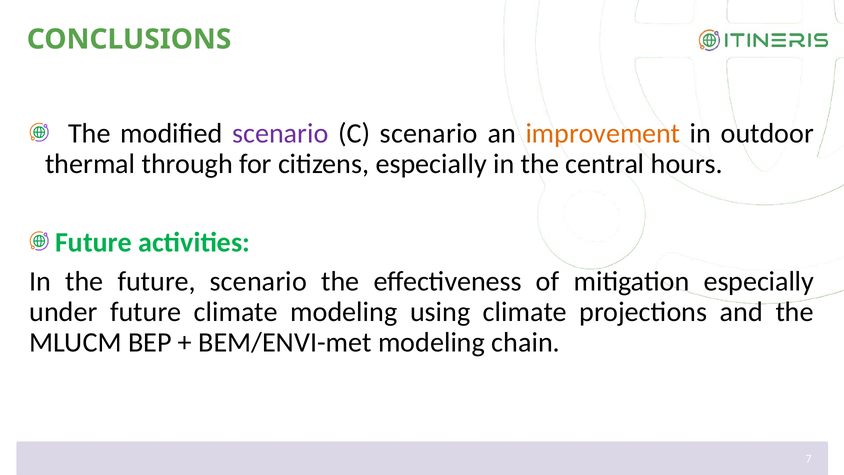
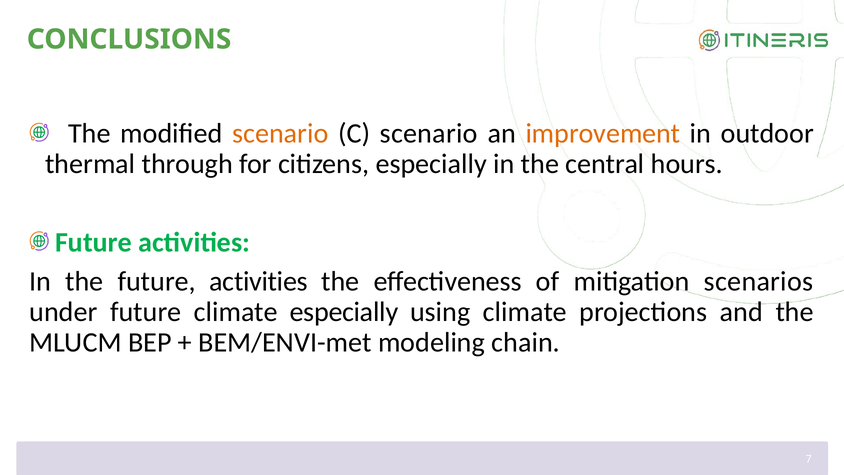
scenario at (280, 133) colour: purple -> orange
the future scenario: scenario -> activities
mitigation especially: especially -> scenarios
climate modeling: modeling -> especially
